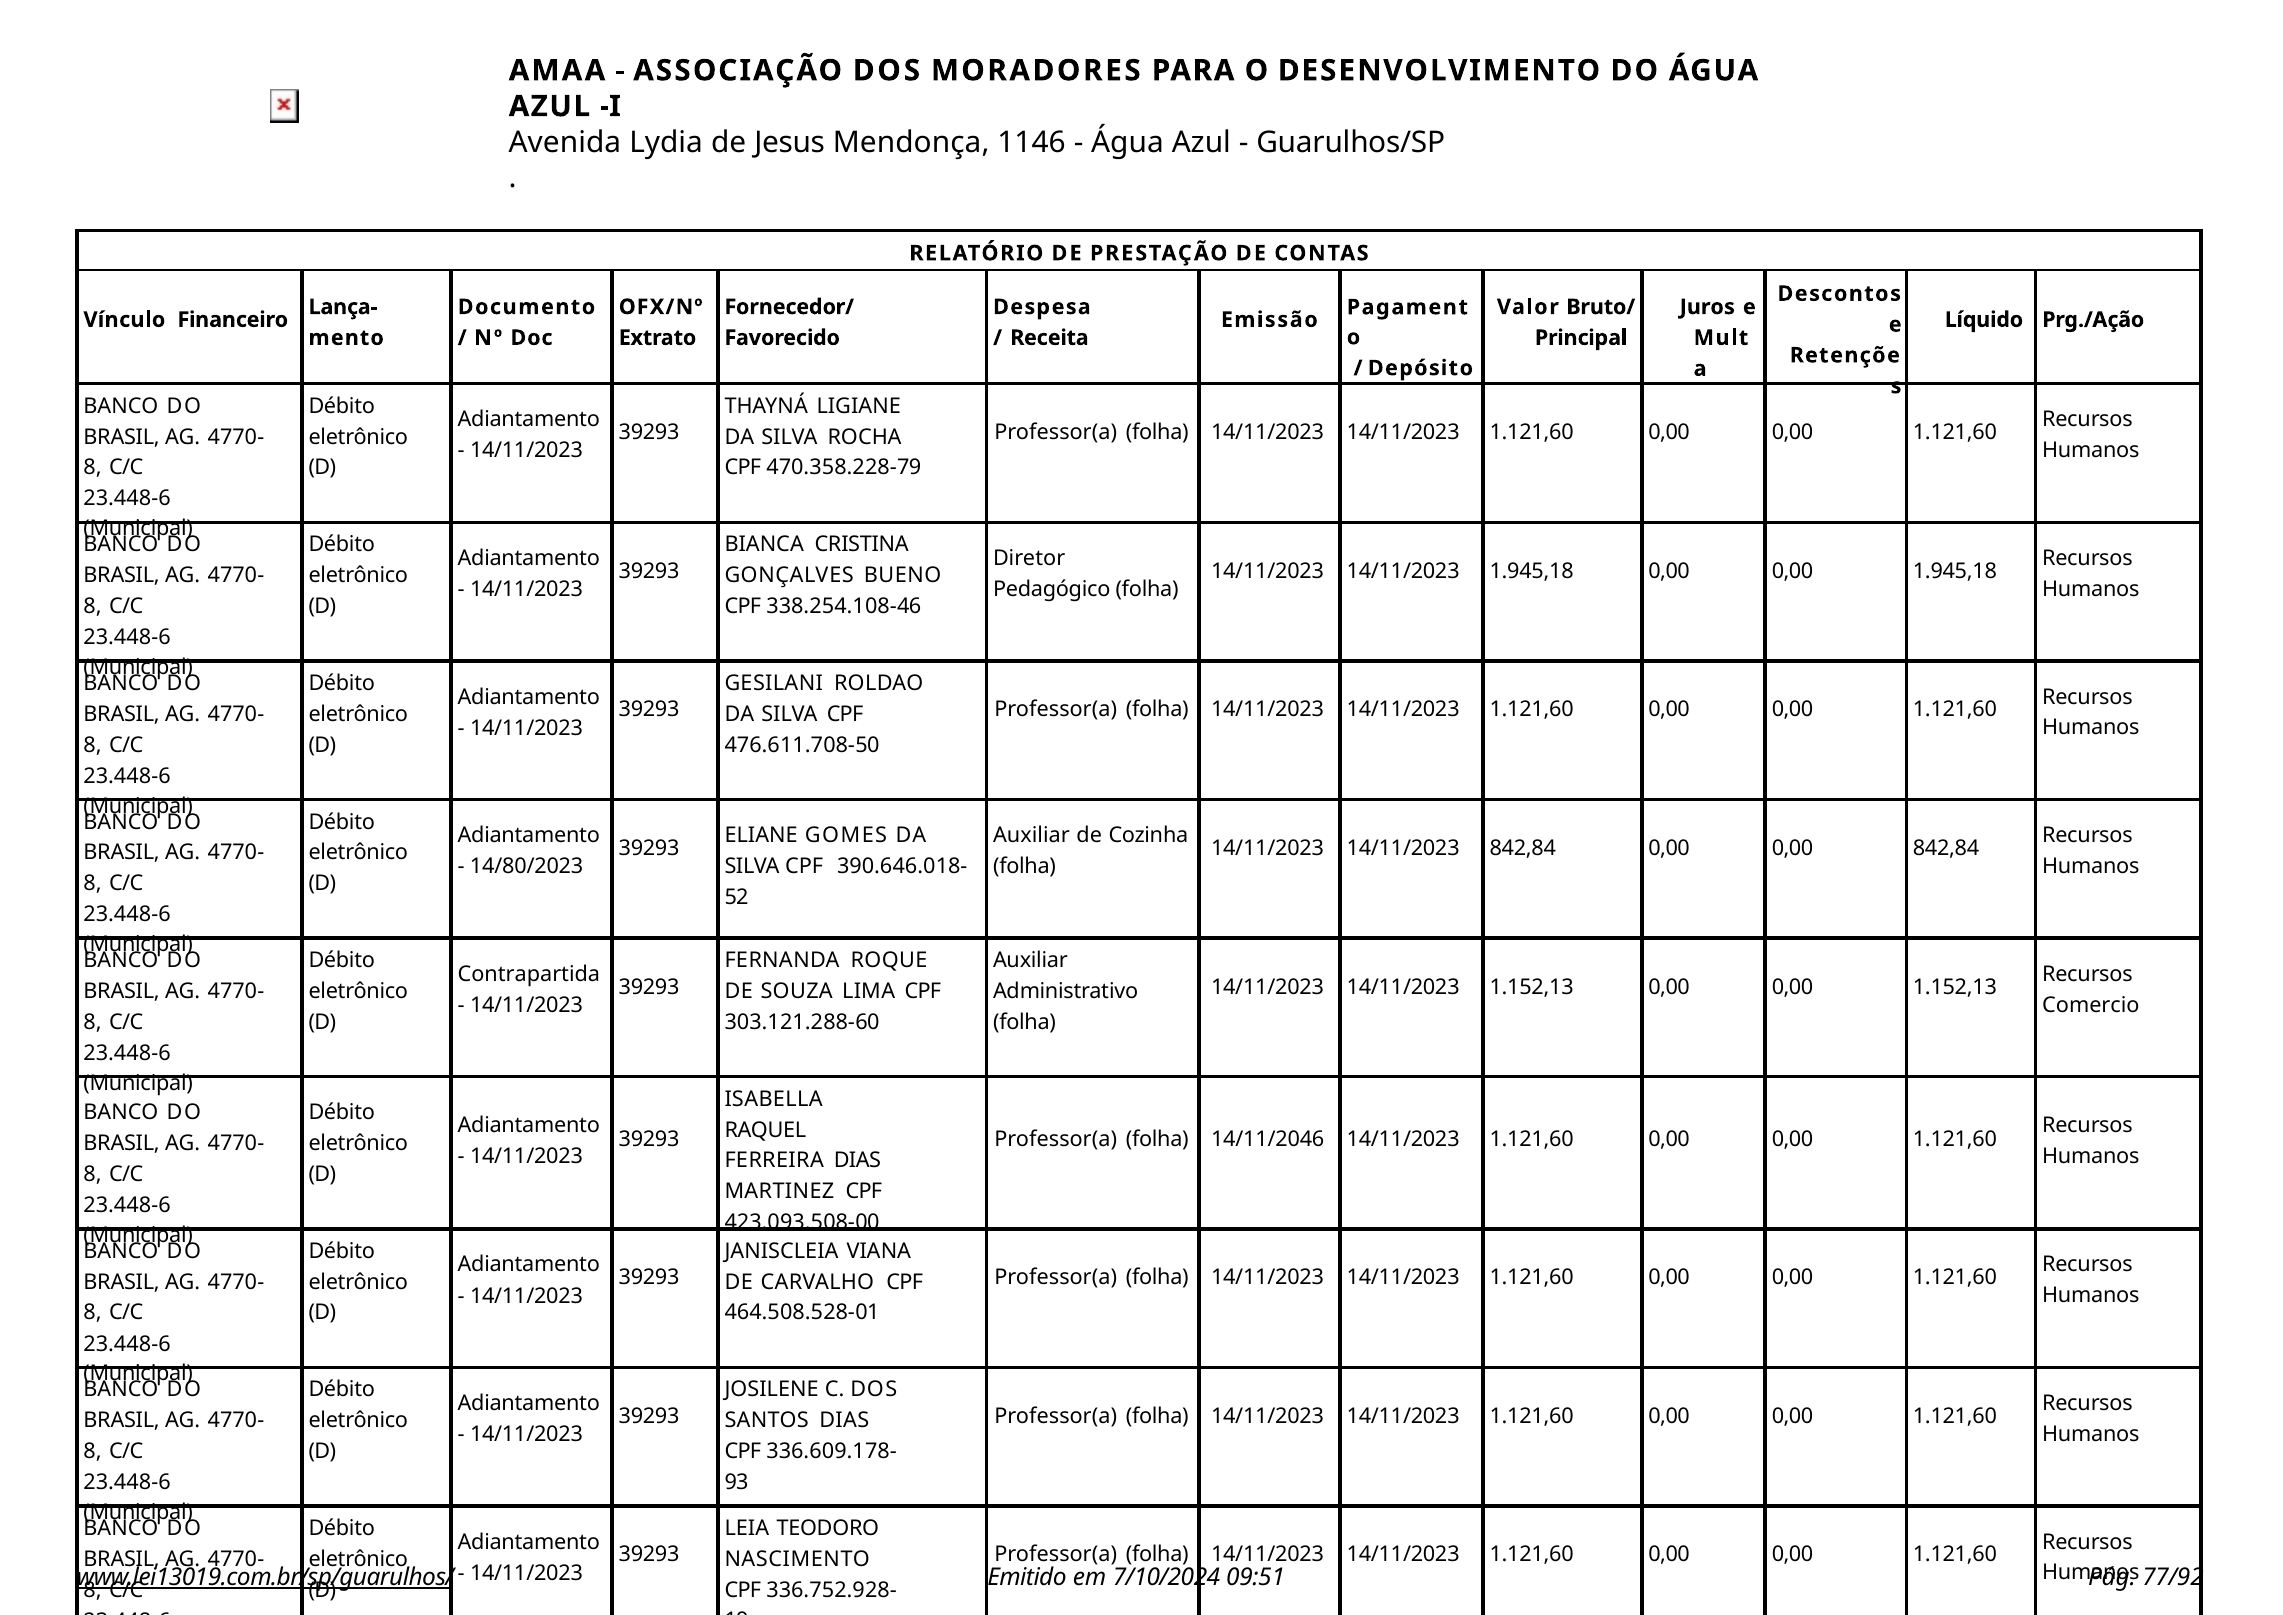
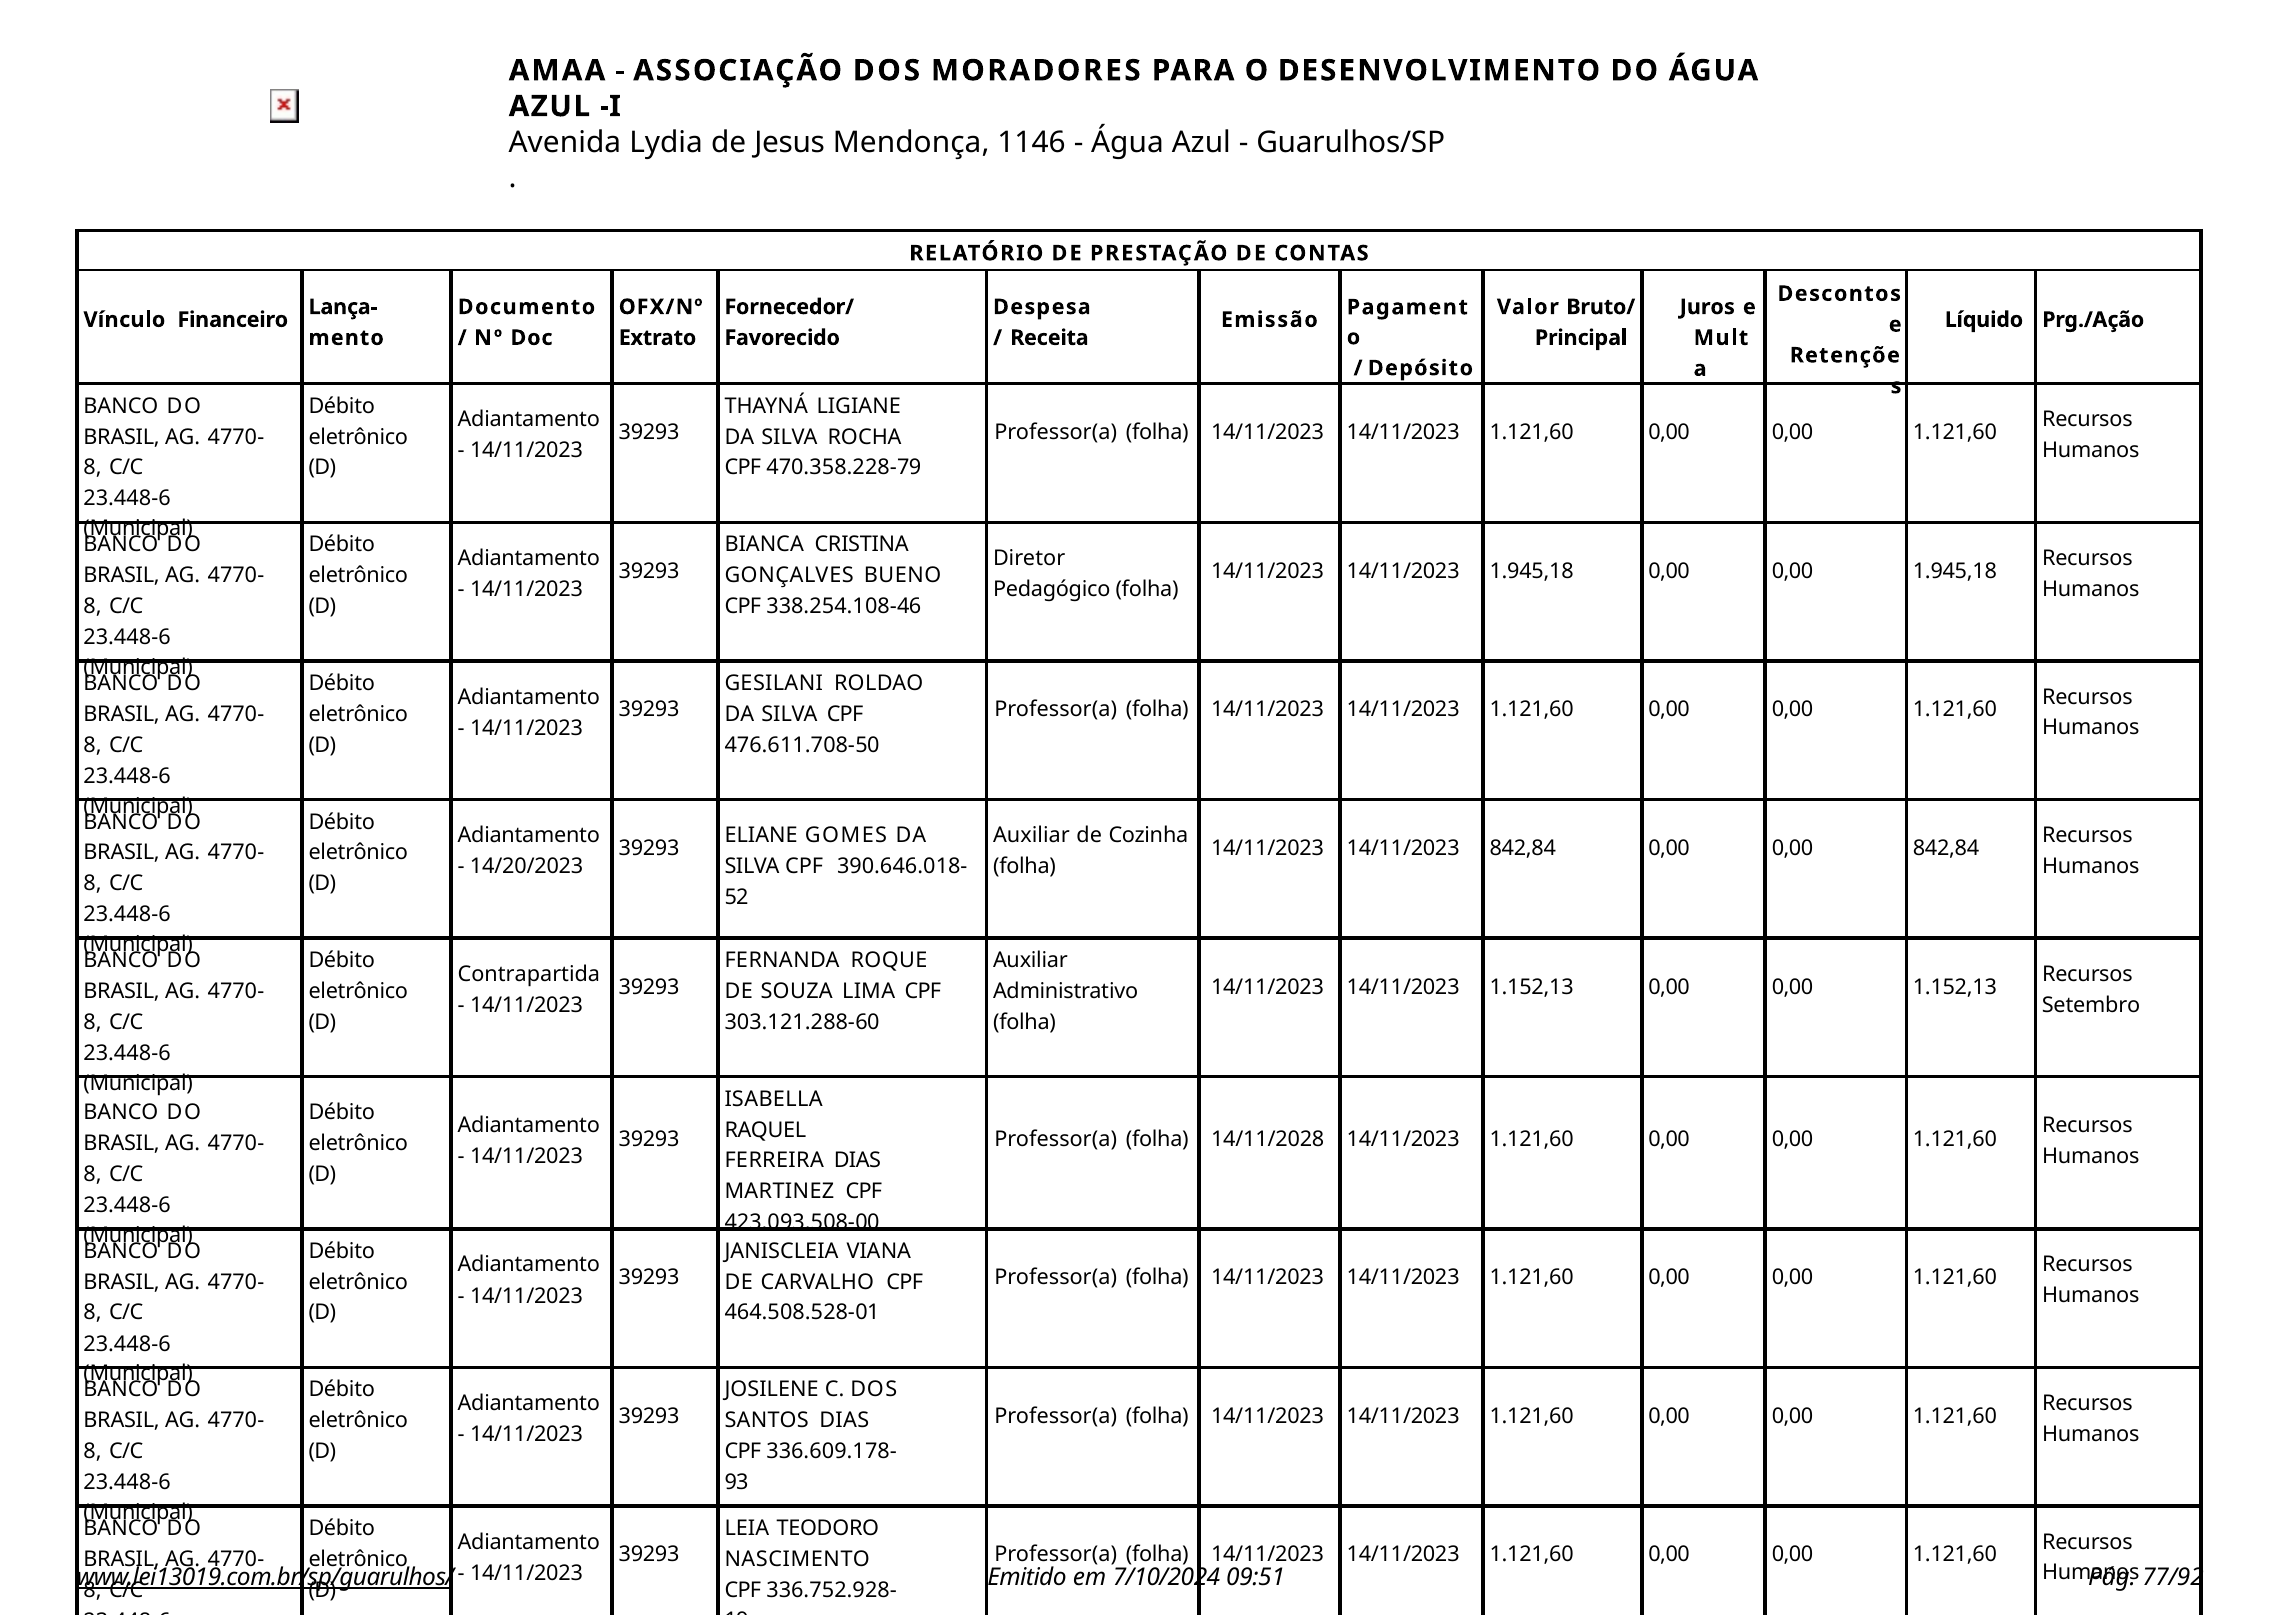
14/80/2023: 14/80/2023 -> 14/20/2023
Comercio: Comercio -> Setembro
14/11/2046: 14/11/2046 -> 14/11/2028
